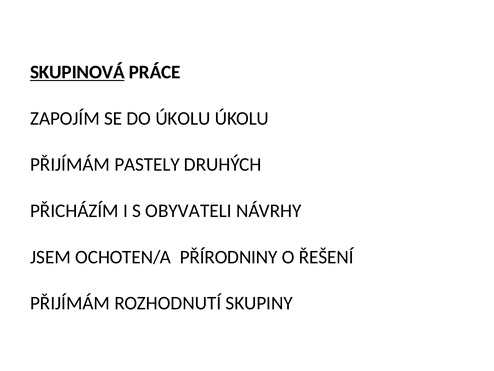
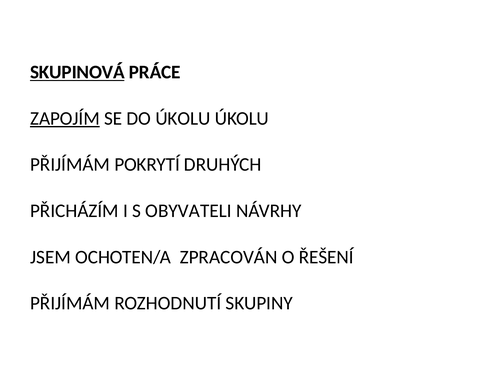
ZAPOJÍM underline: none -> present
PASTELY: PASTELY -> POKRYTÍ
PŘÍRODNINY: PŘÍRODNINY -> ZPRACOVÁN
